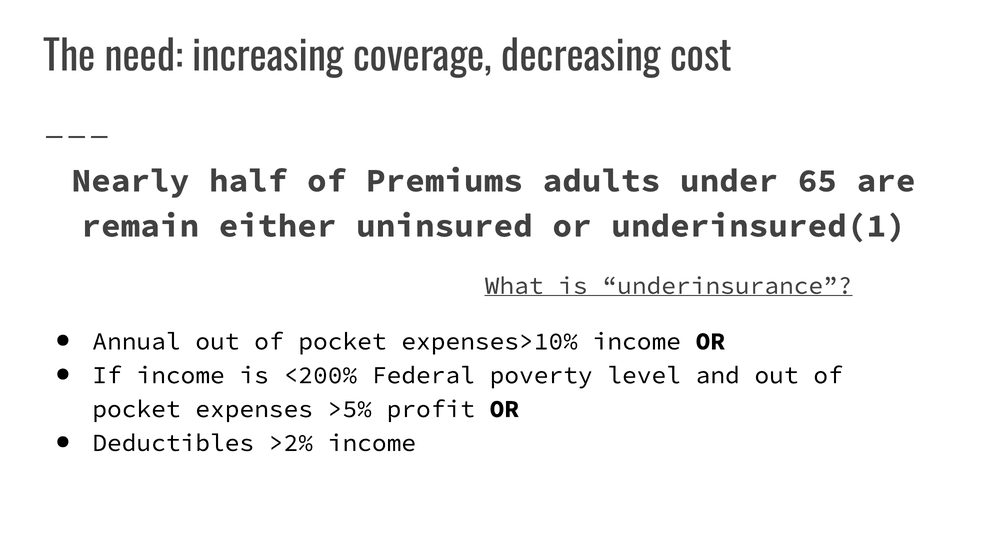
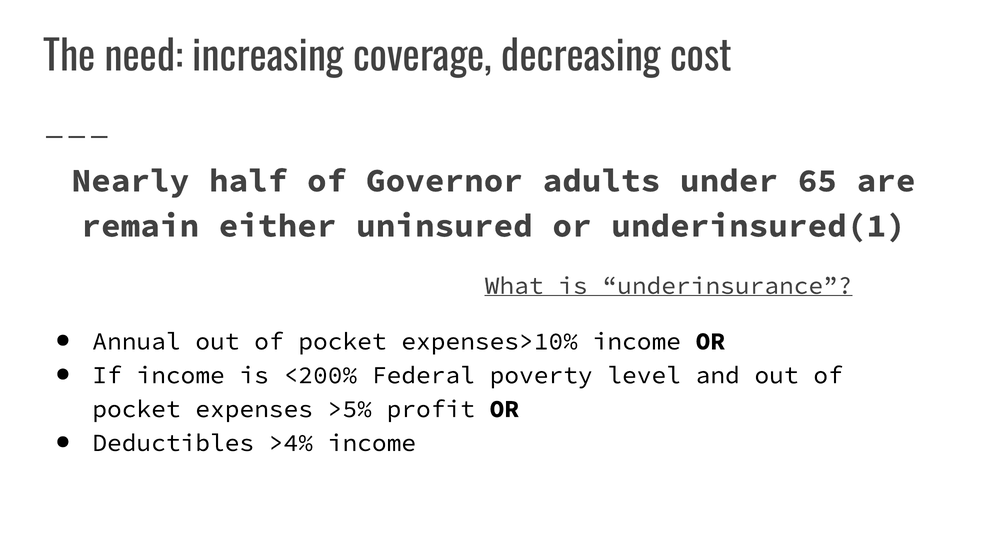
Premiums: Premiums -> Governor
>2%: >2% -> >4%
